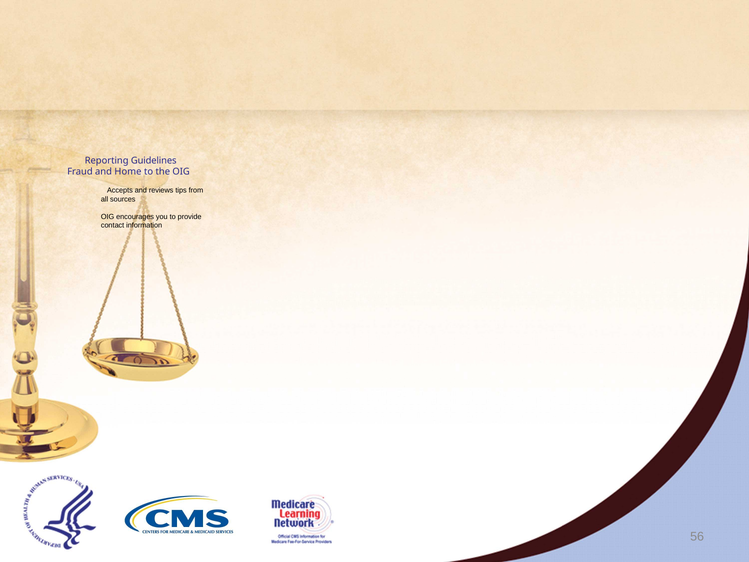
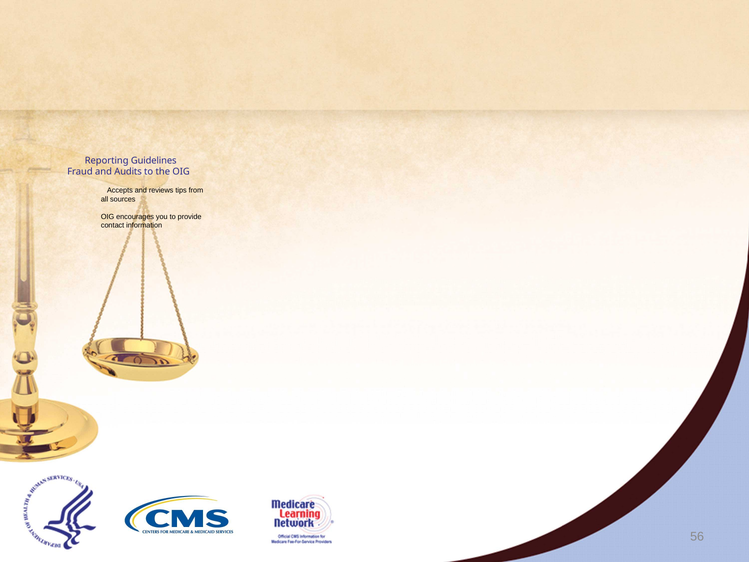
Home: Home -> Audits
